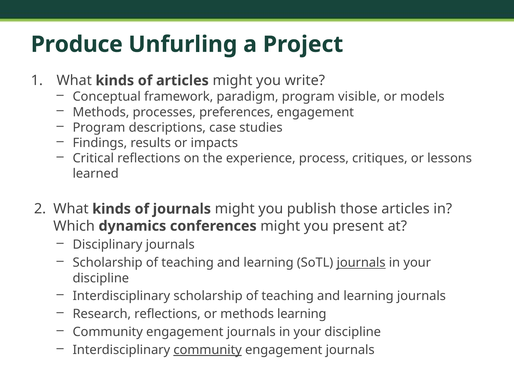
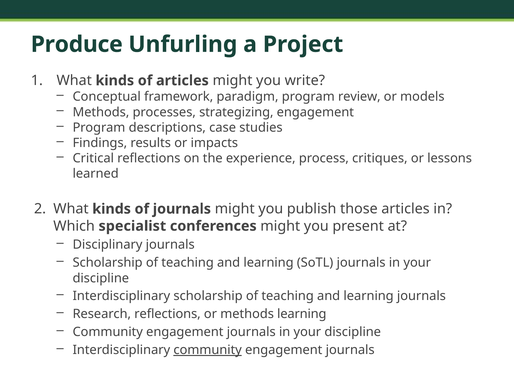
visible: visible -> review
preferences: preferences -> strategizing
dynamics: dynamics -> specialist
journals at (361, 263) underline: present -> none
